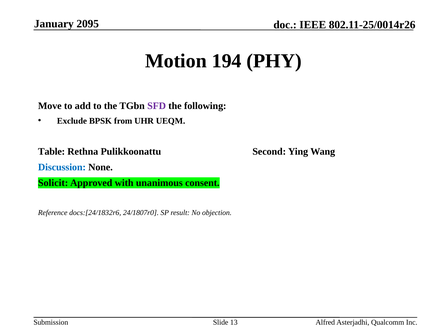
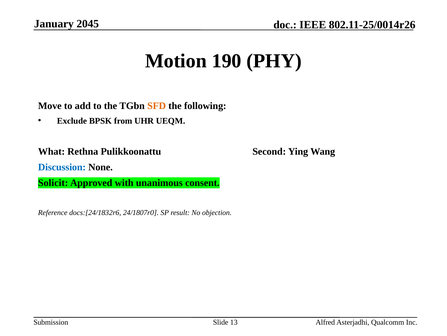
2095: 2095 -> 2045
194: 194 -> 190
SFD colour: purple -> orange
Table: Table -> What
